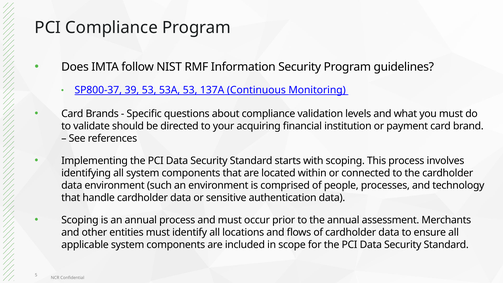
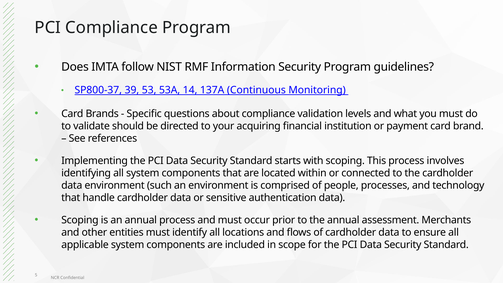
53A 53: 53 -> 14
